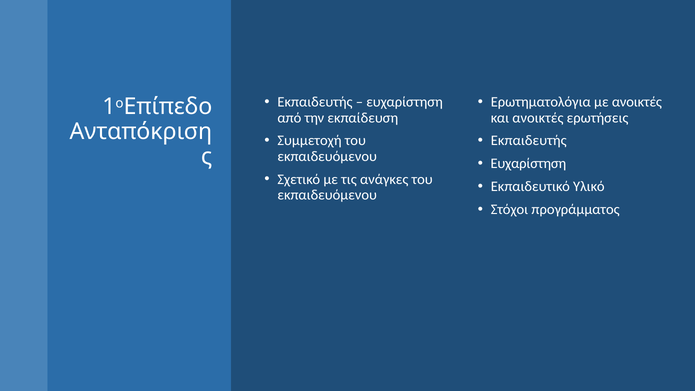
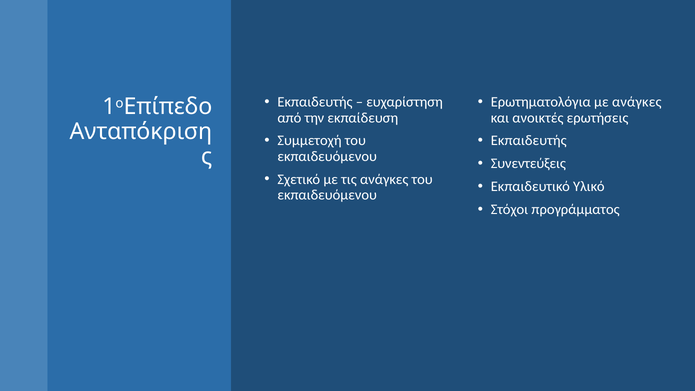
με ανοικτές: ανοικτές -> ανάγκες
Ευχαρίστηση at (528, 164): Ευχαρίστηση -> Συνεντεύξεις
